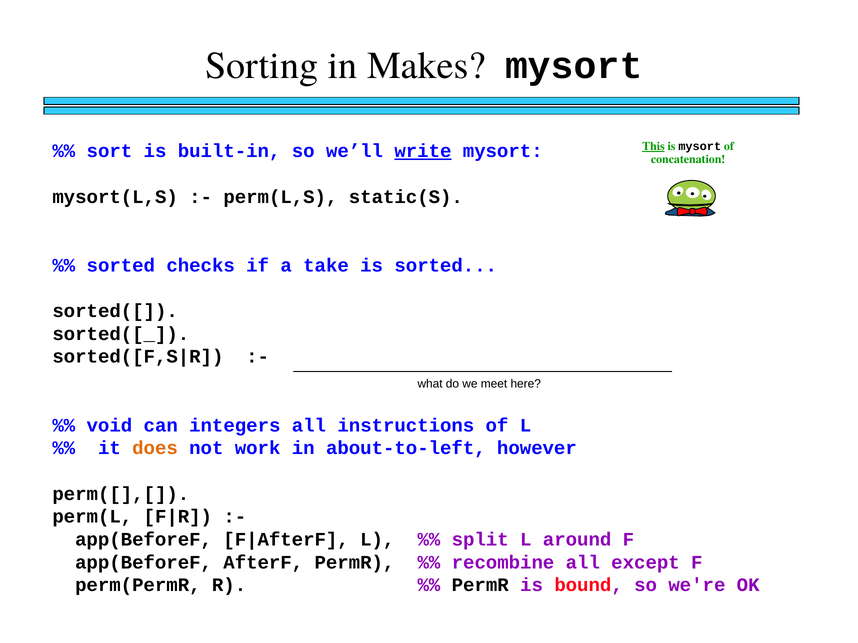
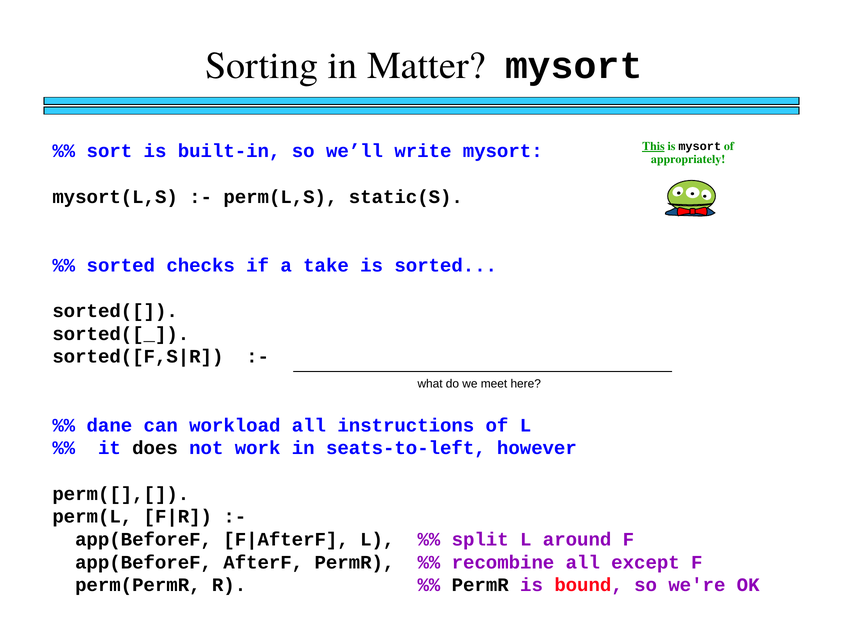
Makes: Makes -> Matter
write underline: present -> none
concatenation: concatenation -> appropriately
void: void -> dane
integers: integers -> workload
does colour: orange -> black
about-to-left: about-to-left -> seats-to-left
